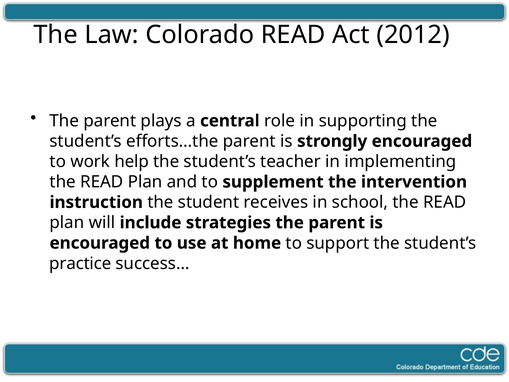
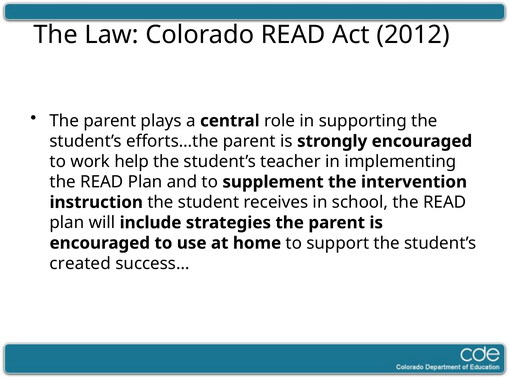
practice: practice -> created
